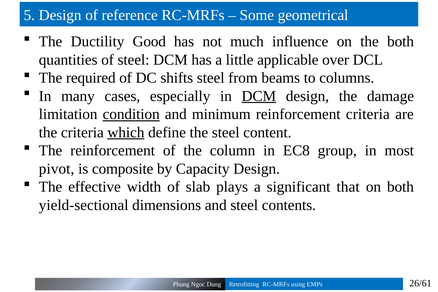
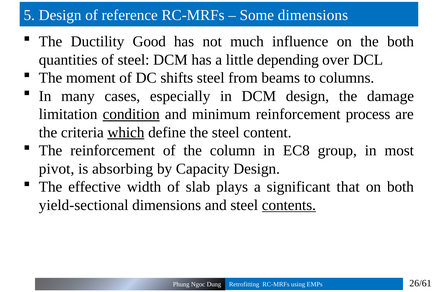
Some geometrical: geometrical -> dimensions
applicable: applicable -> depending
required: required -> moment
DCM at (259, 96) underline: present -> none
reinforcement criteria: criteria -> process
composite: composite -> absorbing
contents underline: none -> present
